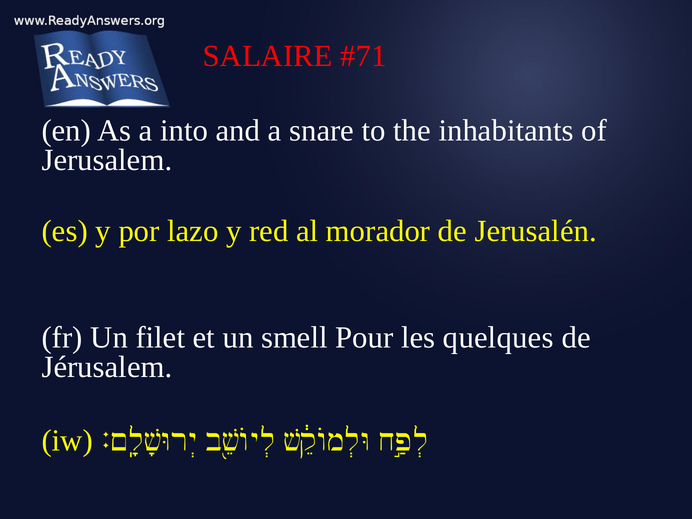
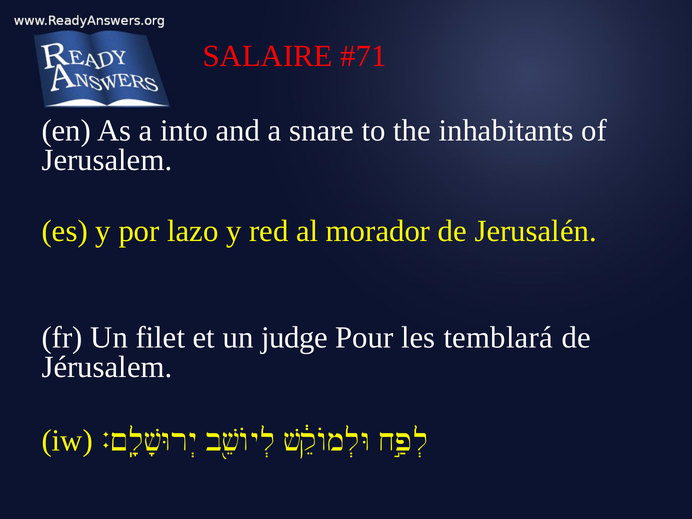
smell: smell -> judge
quelques: quelques -> temblará
